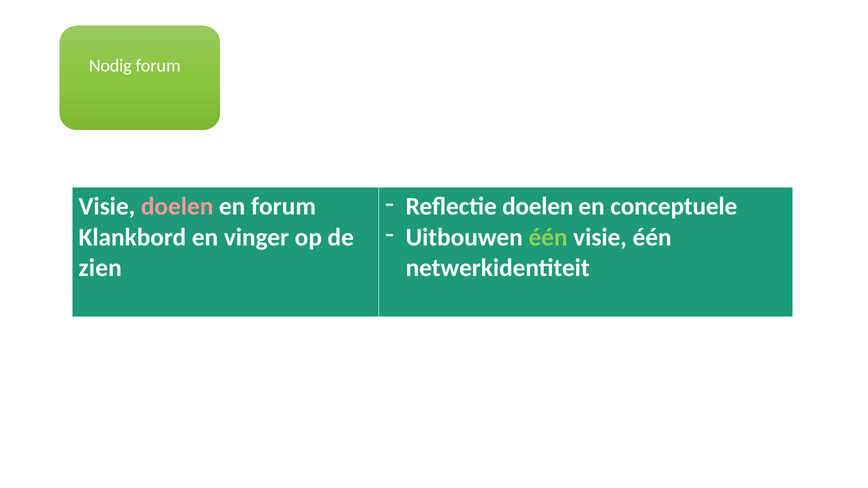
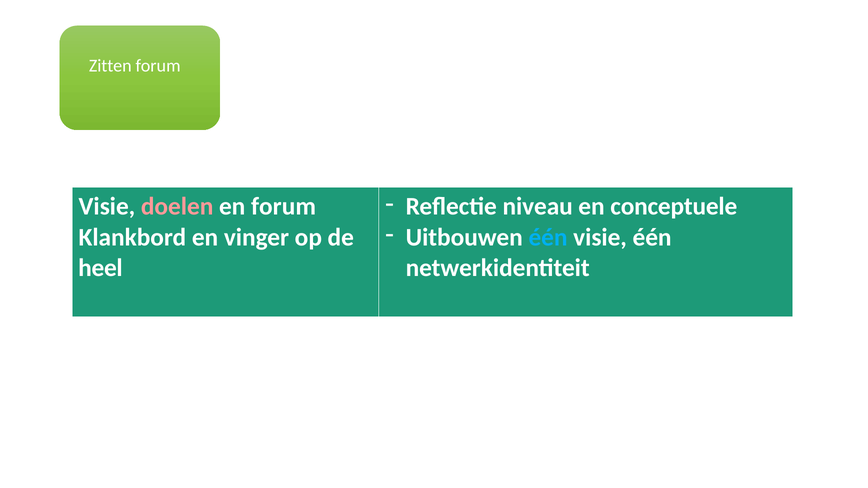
Nodig: Nodig -> Zitten
Reflectie doelen: doelen -> niveau
één at (548, 237) colour: light green -> light blue
zien: zien -> heel
